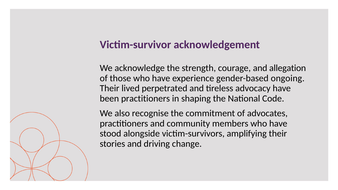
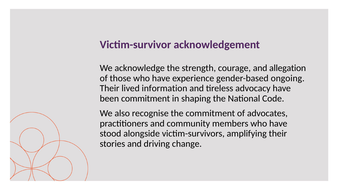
perpetrated: perpetrated -> information
been practitioners: practitioners -> commitment
